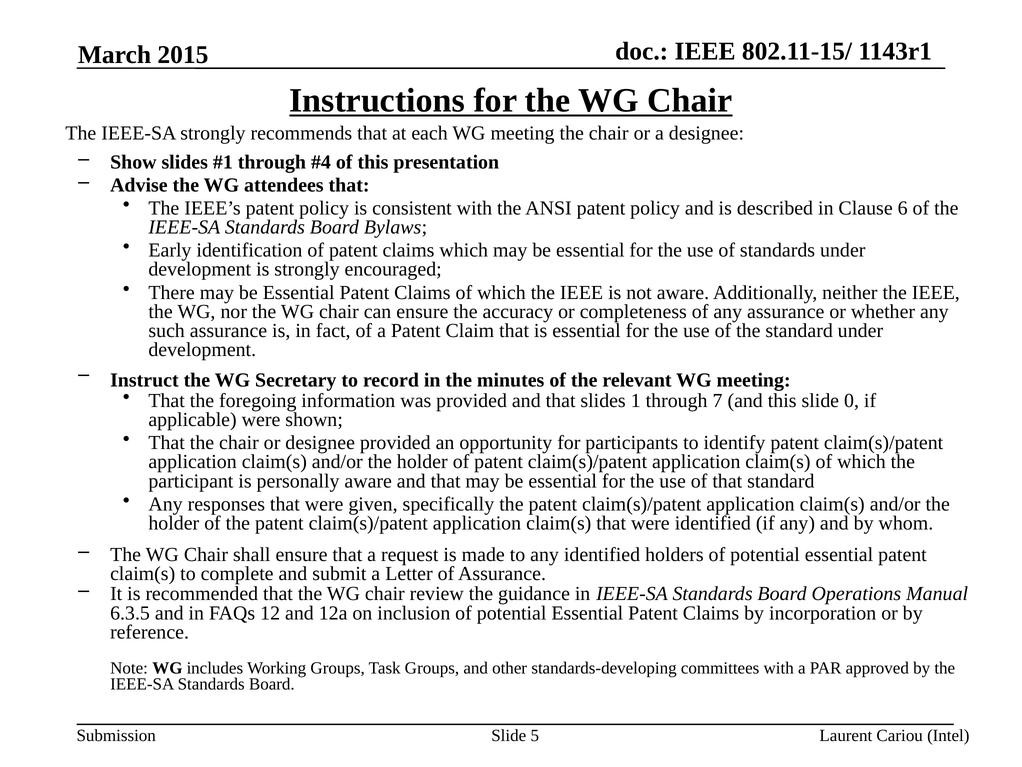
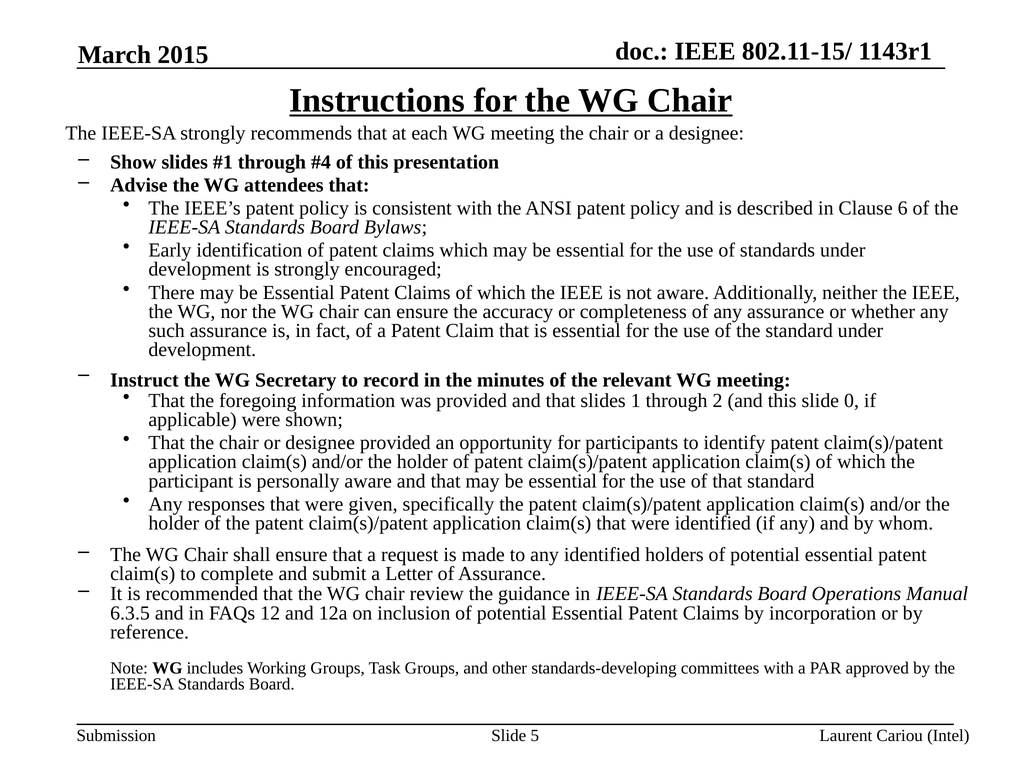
7: 7 -> 2
